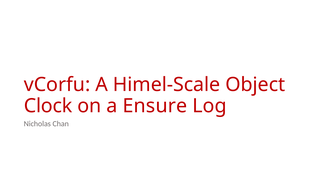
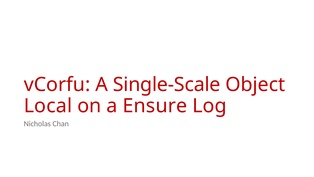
Himel-Scale: Himel-Scale -> Single-Scale
Clock: Clock -> Local
